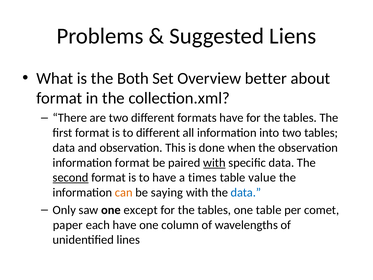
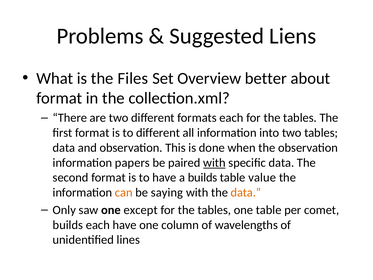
Both: Both -> Files
formats have: have -> each
information format: format -> papers
second underline: present -> none
a times: times -> builds
data at (246, 192) colour: blue -> orange
paper at (68, 225): paper -> builds
